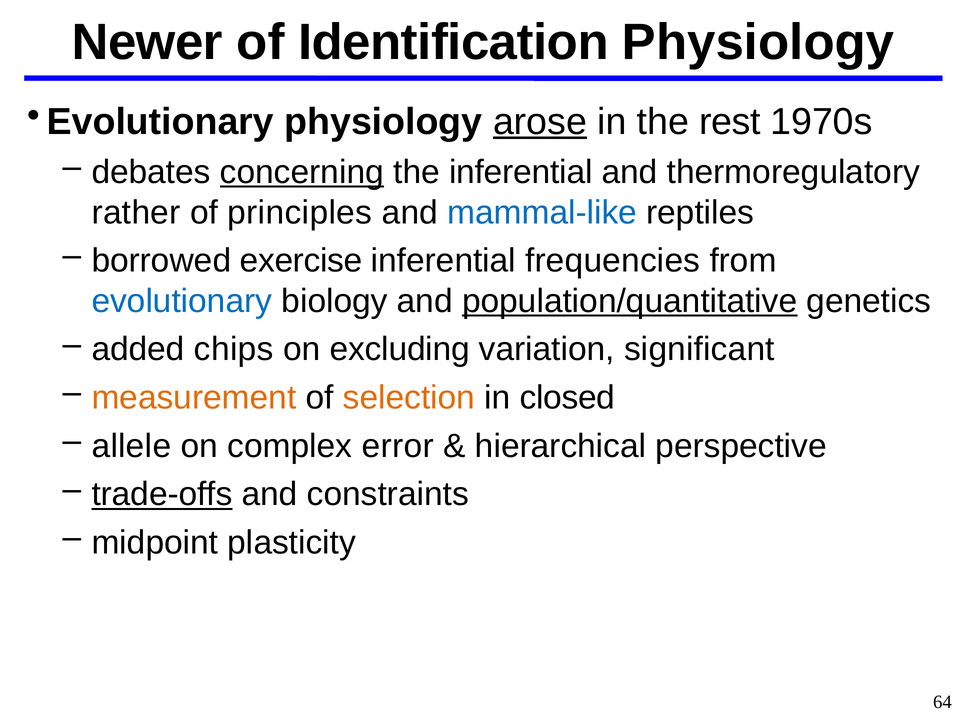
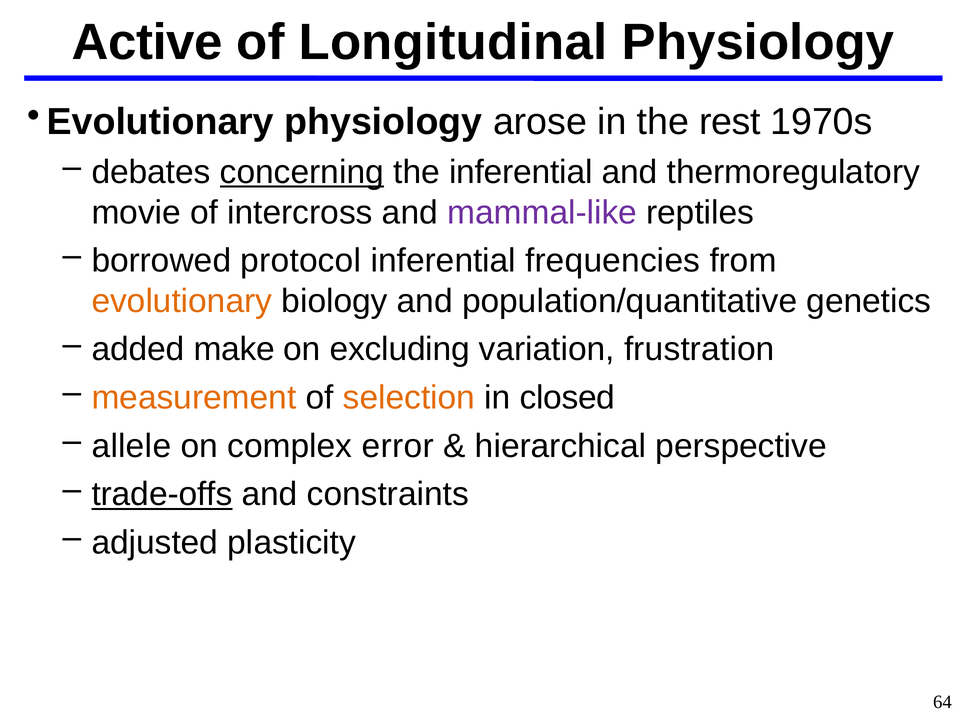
Newer: Newer -> Active
Identification: Identification -> Longitudinal
arose underline: present -> none
rather: rather -> movie
principles: principles -> intercross
mammal-like colour: blue -> purple
exercise: exercise -> protocol
evolutionary at (182, 301) colour: blue -> orange
population/quantitative underline: present -> none
chips: chips -> make
significant: significant -> frustration
midpoint: midpoint -> adjusted
